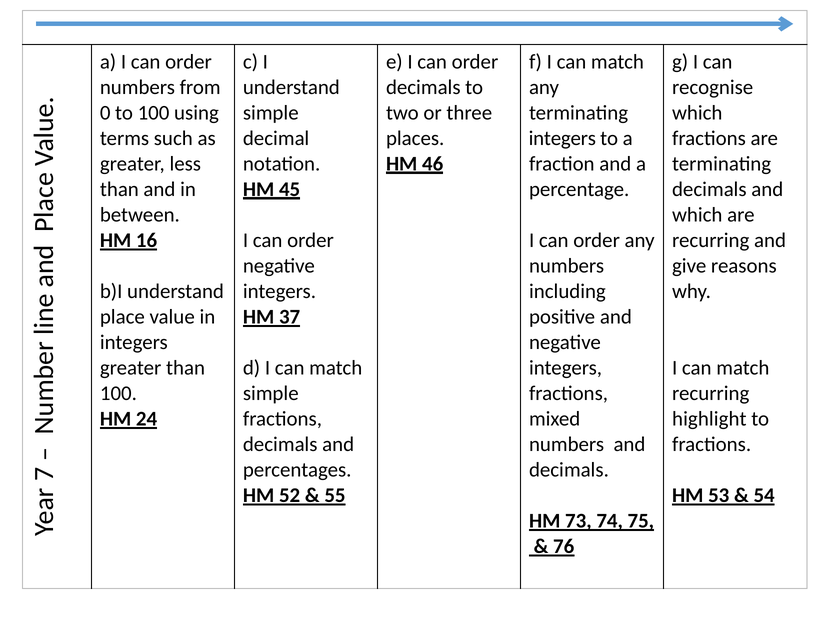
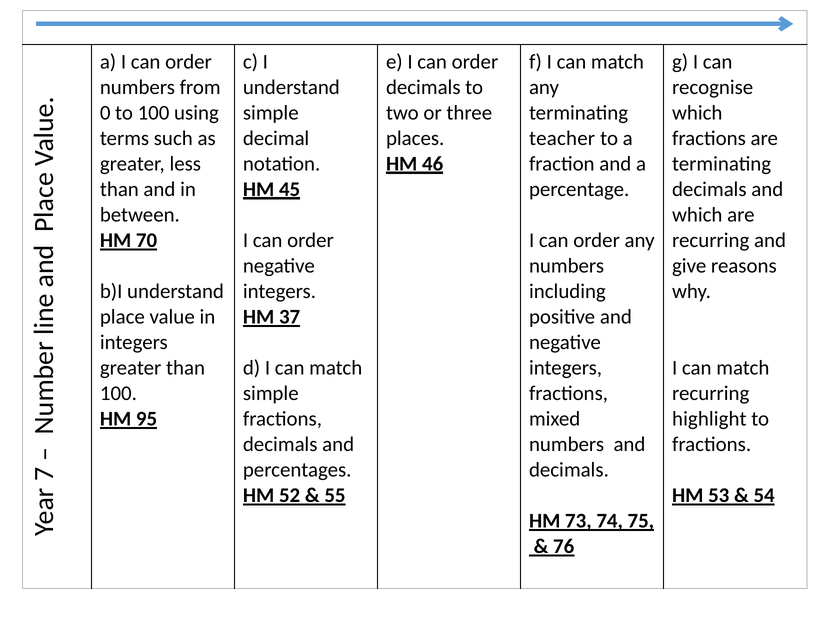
integers at (562, 138): integers -> teacher
16: 16 -> 70
24: 24 -> 95
